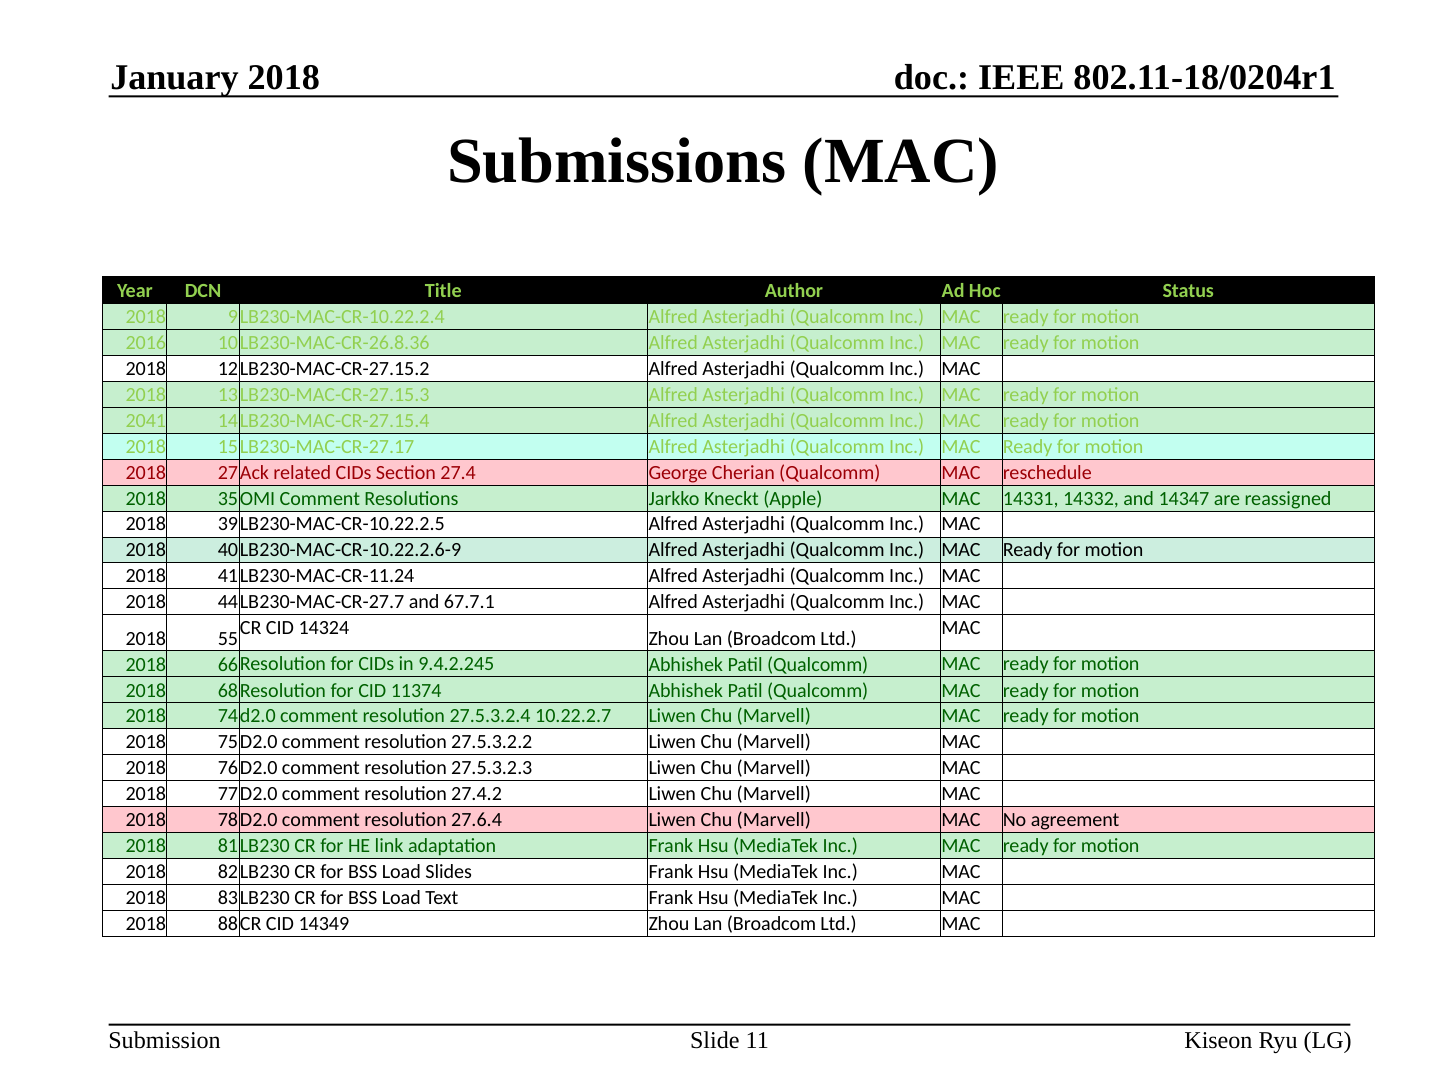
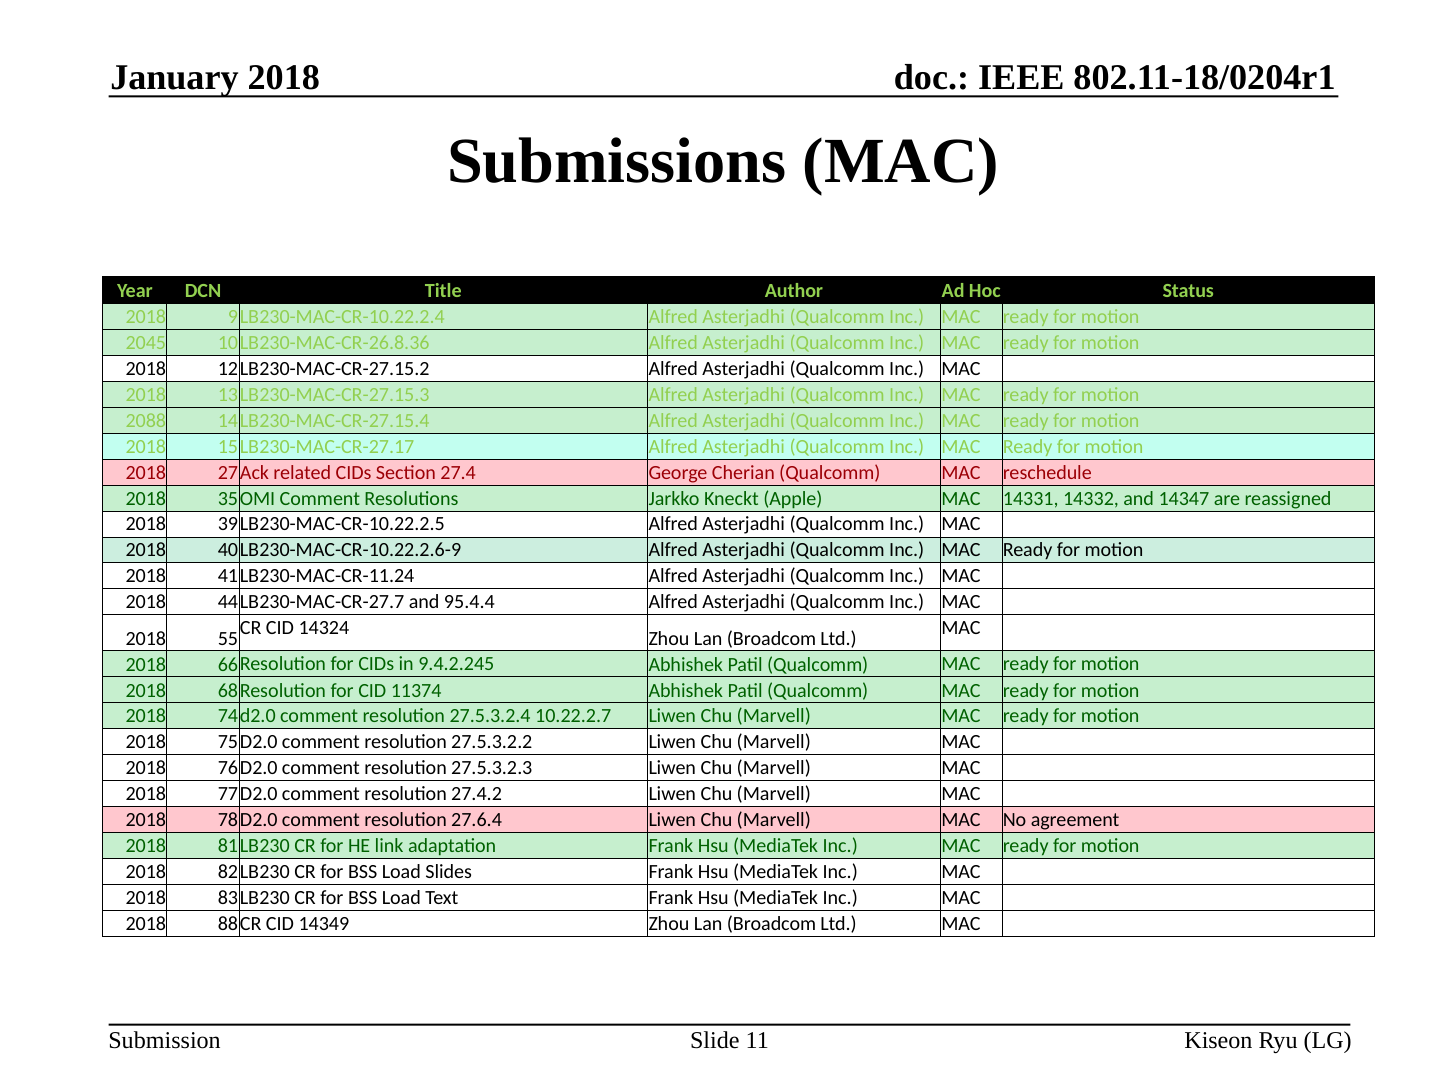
2016: 2016 -> 2045
2041: 2041 -> 2088
67.7.1: 67.7.1 -> 95.4.4
